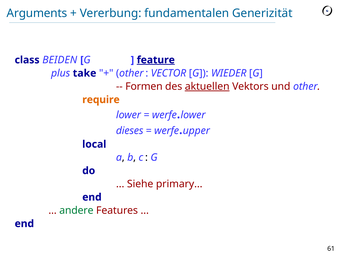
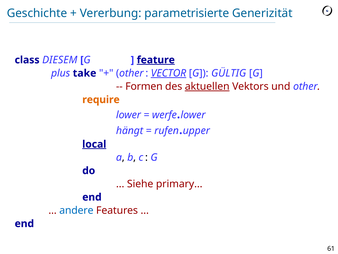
Arguments: Arguments -> Geschichte
fundamentalen: fundamentalen -> parametrisierte
BEIDEN: BEIDEN -> DIESEM
VECTOR underline: none -> present
WIEDER: WIEDER -> GÜLTIG
dieses: dieses -> hängt
werfe at (167, 130): werfe -> rufen
local underline: none -> present
andere colour: green -> blue
